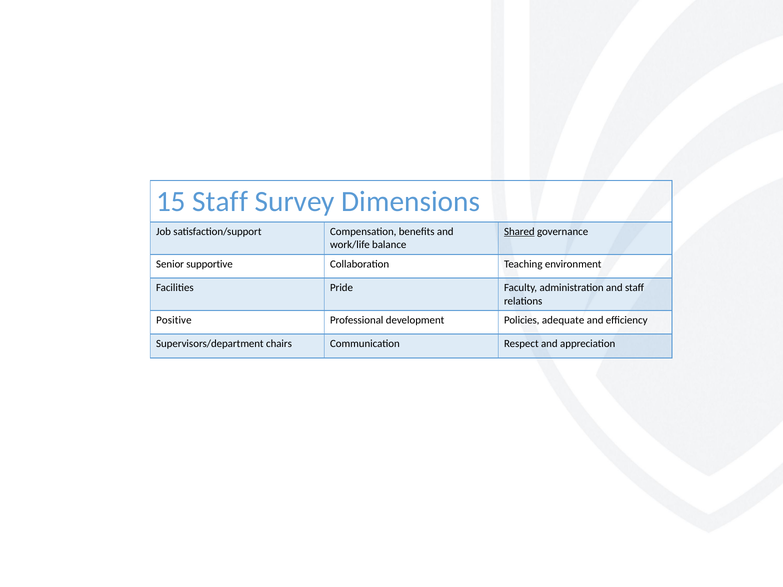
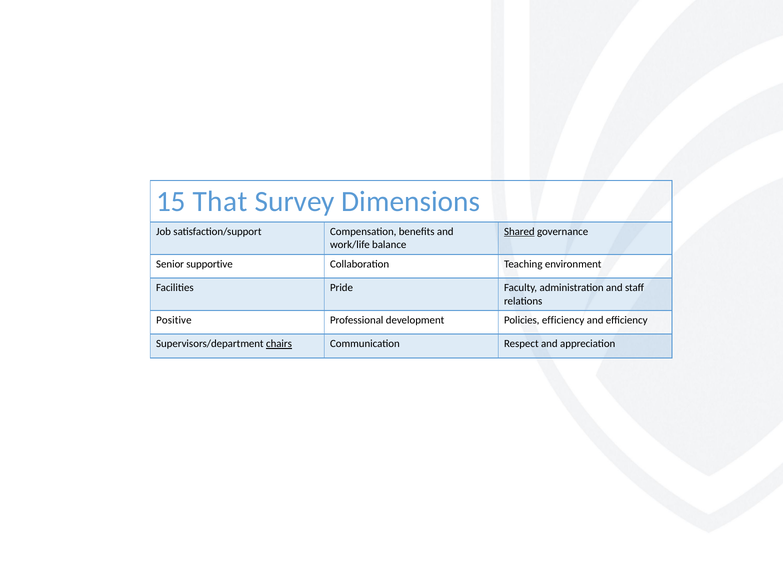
15 Staff: Staff -> That
Policies adequate: adequate -> efficiency
chairs underline: none -> present
